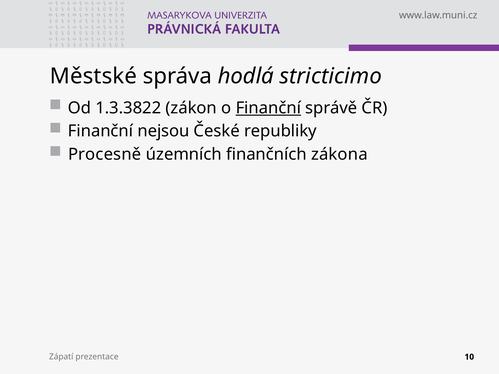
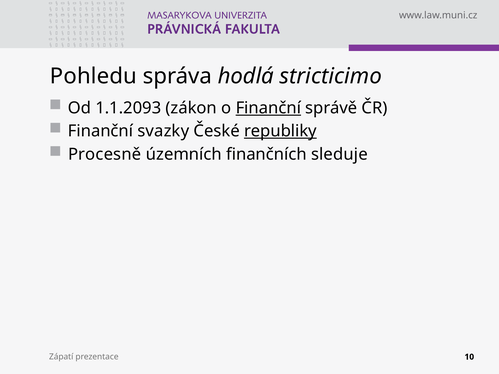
Městské: Městské -> Pohledu
1.3.3822: 1.3.3822 -> 1.1.2093
nejsou: nejsou -> svazky
republiky underline: none -> present
zákona: zákona -> sleduje
